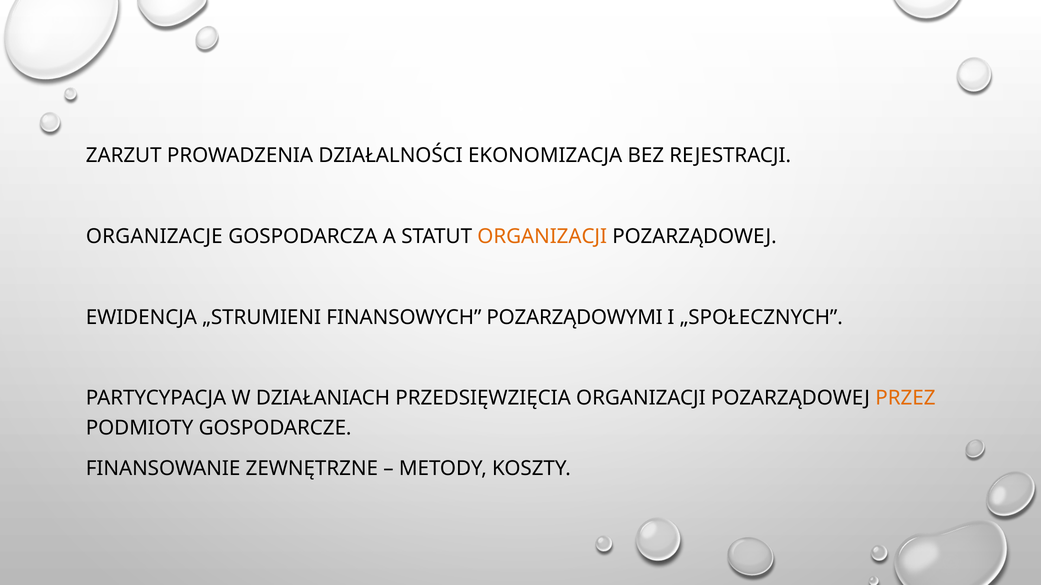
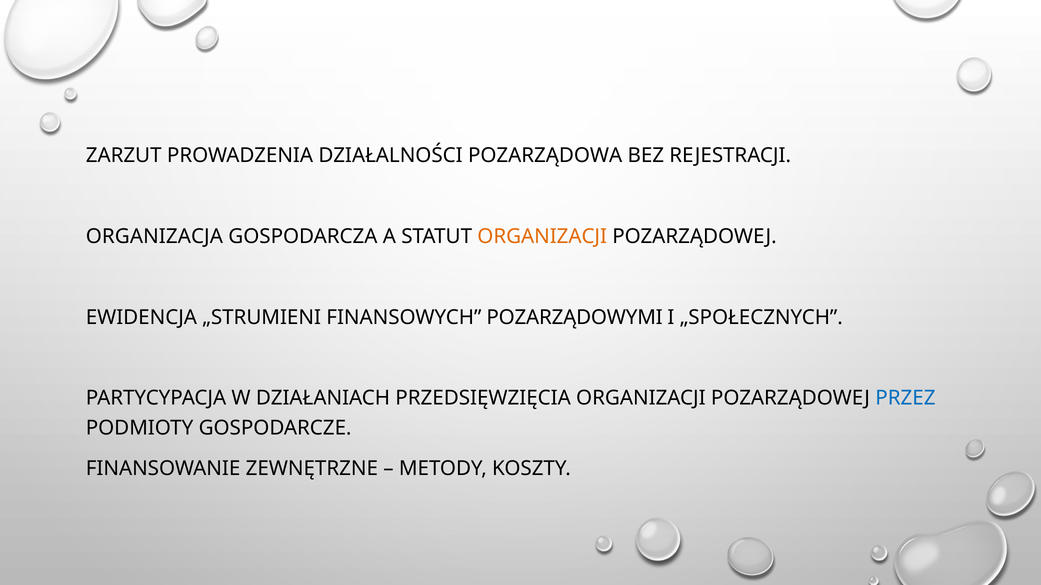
EKONOMIZACJA: EKONOMIZACJA -> POZARZĄDOWA
ORGANIZACJE: ORGANIZACJE -> ORGANIZACJA
PRZEZ colour: orange -> blue
